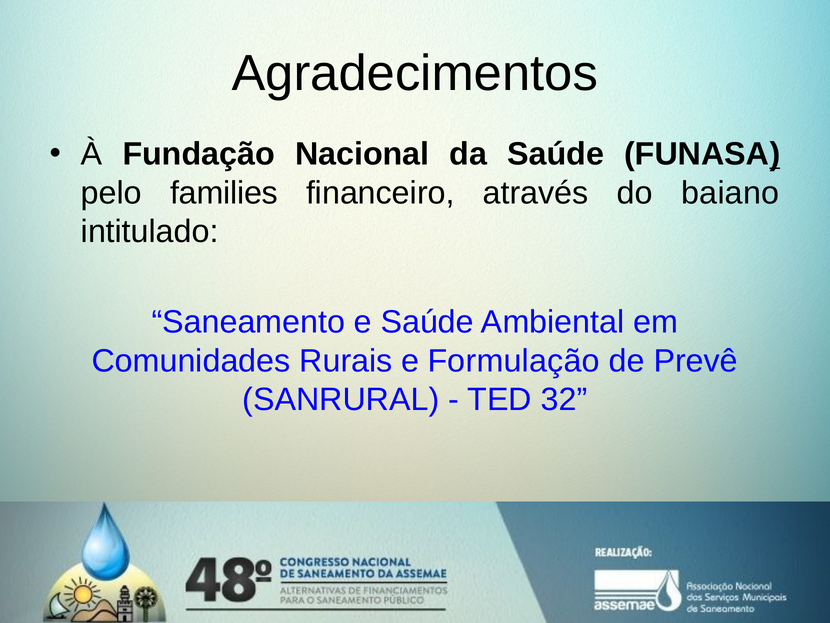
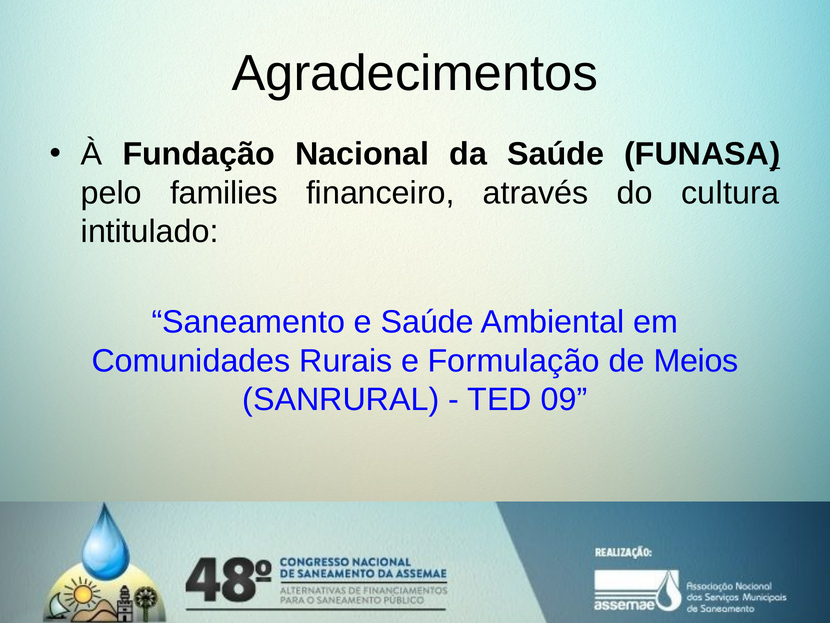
baiano: baiano -> cultura
Prevê: Prevê -> Meios
32: 32 -> 09
